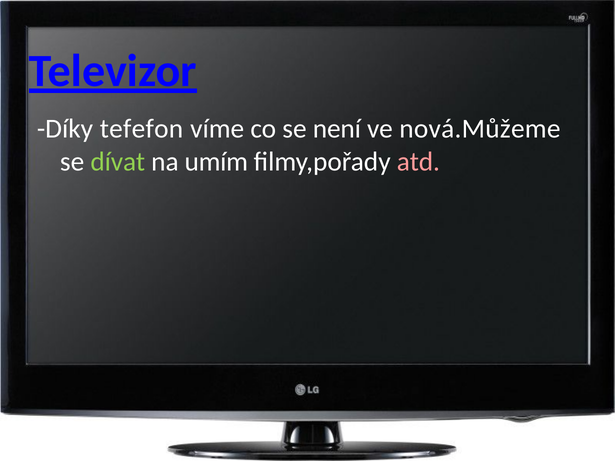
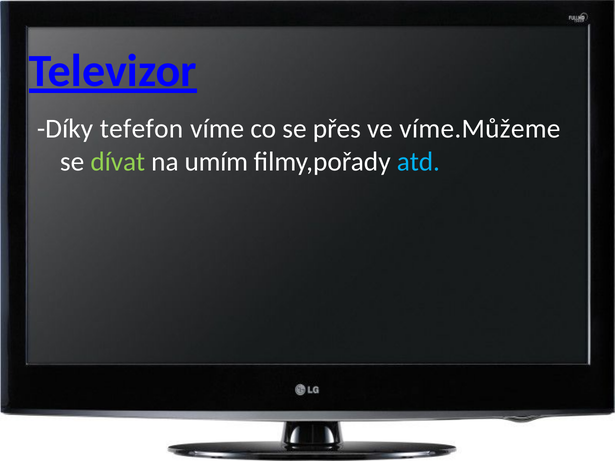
není: není -> přes
nová.Můžeme: nová.Můžeme -> víme.Můžeme
atd colour: pink -> light blue
